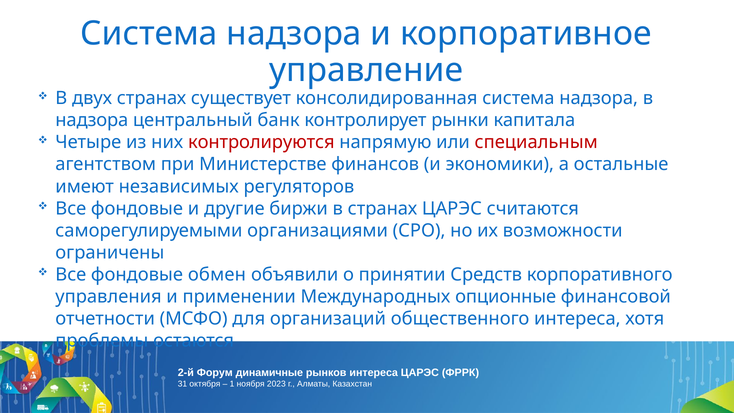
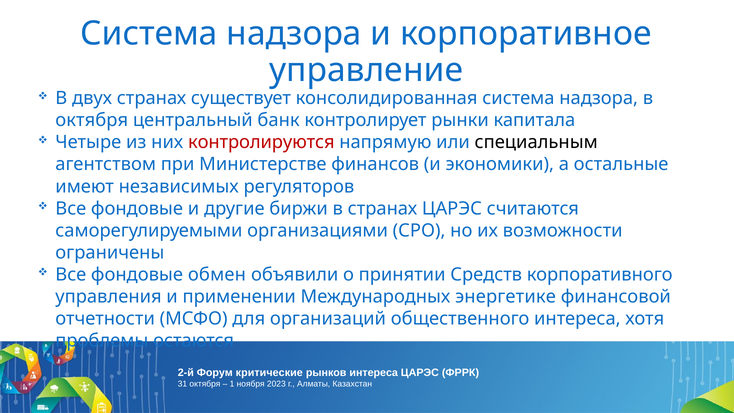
надзора at (92, 120): надзора -> октября
специальным colour: red -> black
опционные: опционные -> энергетике
динамичные: динамичные -> критические
